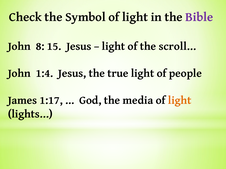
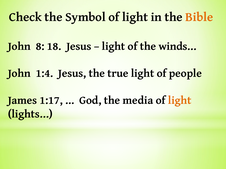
Bible colour: purple -> orange
15: 15 -> 18
scroll…: scroll… -> winds…
